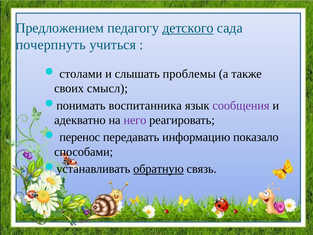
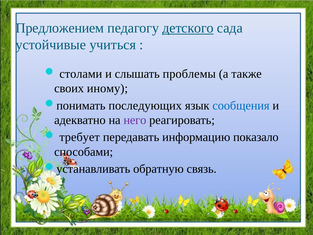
почерпнуть: почерпнуть -> устойчивые
смысл: смысл -> иному
воспитанника: воспитанника -> последующих
сообщения colour: purple -> blue
перенос: перенос -> требует
обратную underline: present -> none
